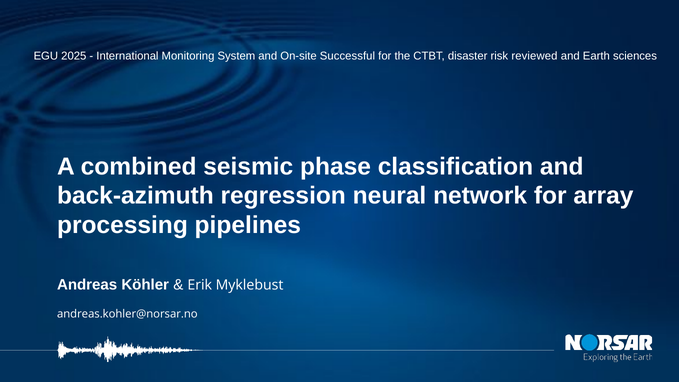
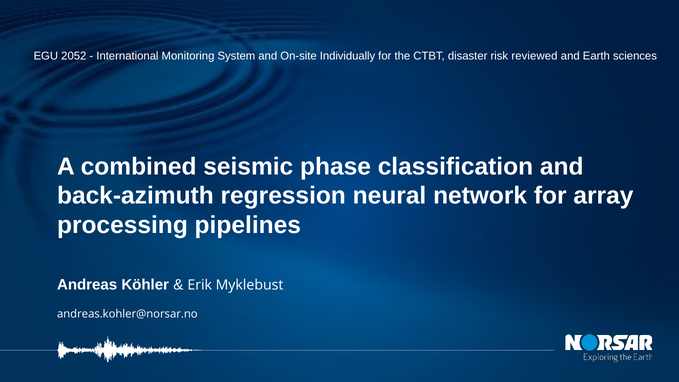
2025: 2025 -> 2052
Successful: Successful -> Individually
